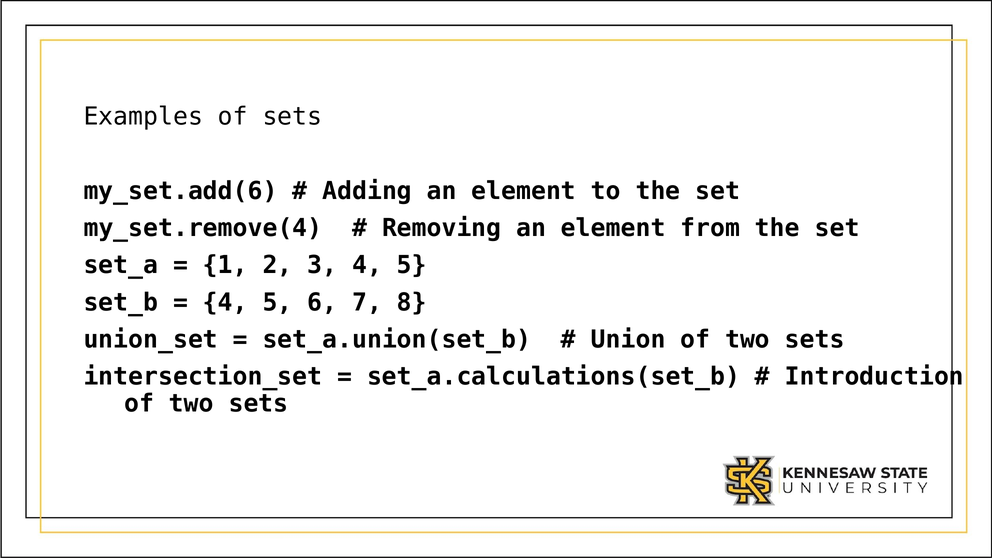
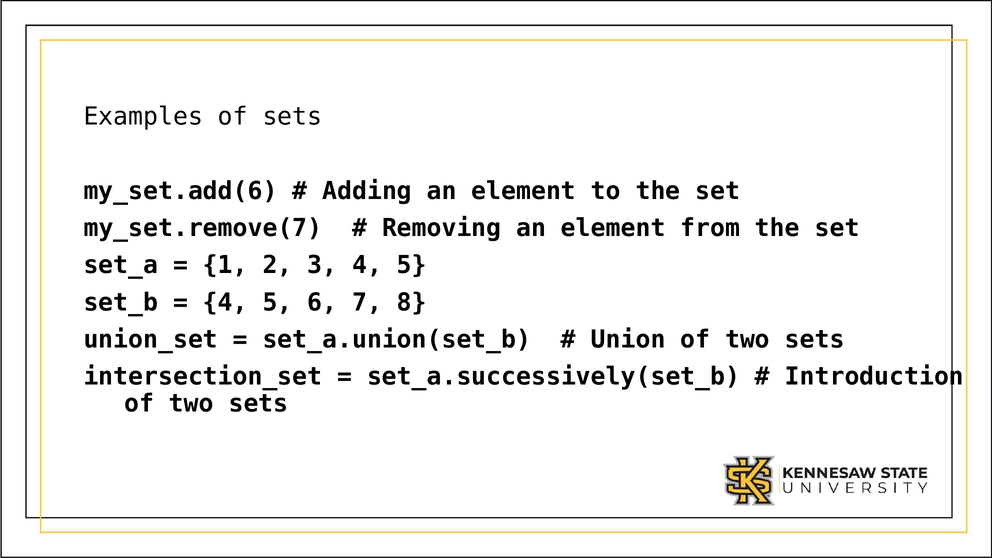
my_set.remove(4: my_set.remove(4 -> my_set.remove(7
set_a.calculations(set_b: set_a.calculations(set_b -> set_a.successively(set_b
